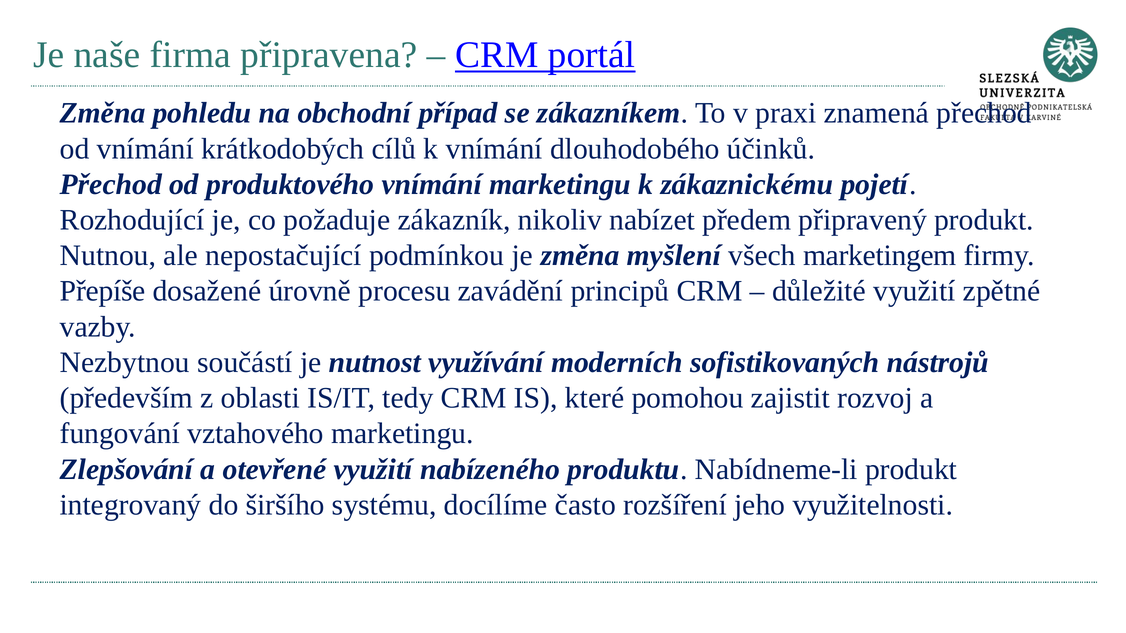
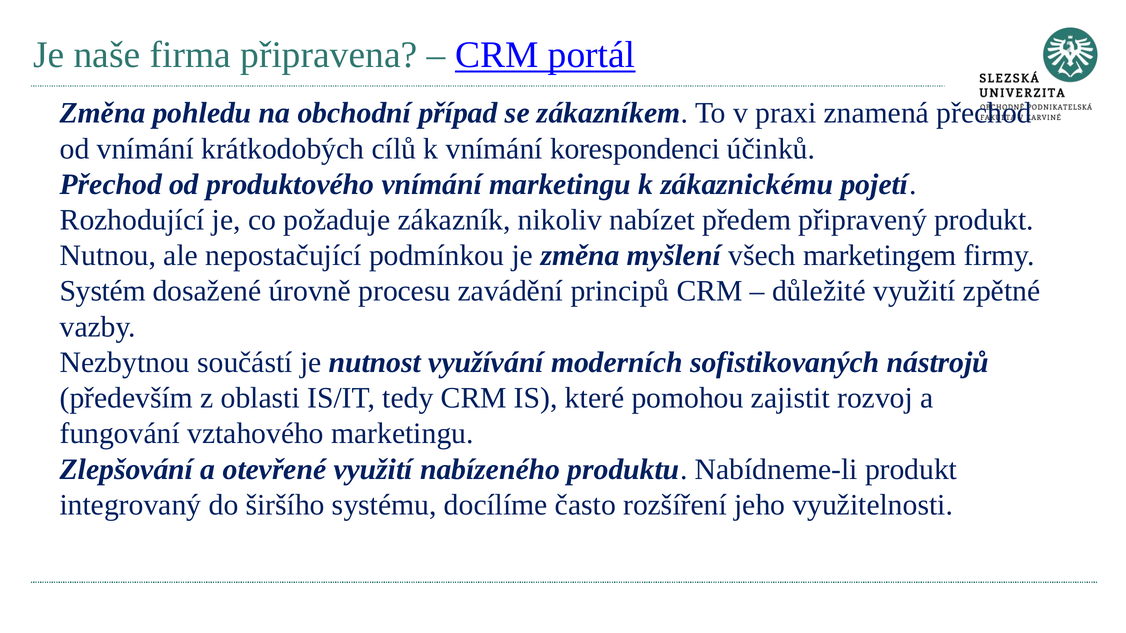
dlouhodobého: dlouhodobého -> korespondenci
Přepíše: Přepíše -> Systém
